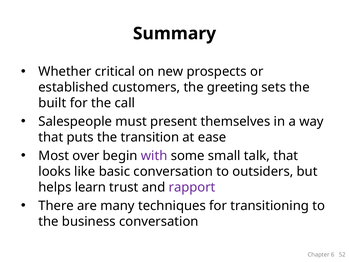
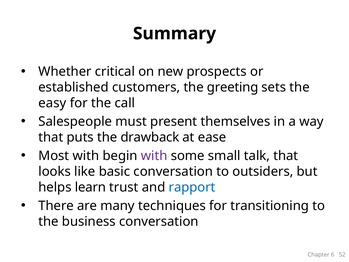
built: built -> easy
transition: transition -> drawback
Most over: over -> with
rapport colour: purple -> blue
